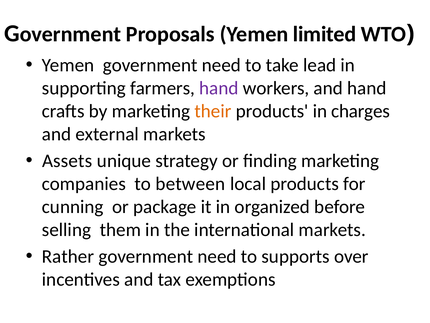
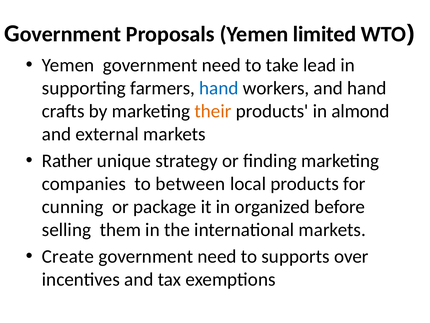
hand at (219, 88) colour: purple -> blue
charges: charges -> almond
Assets: Assets -> Rather
Rather: Rather -> Create
